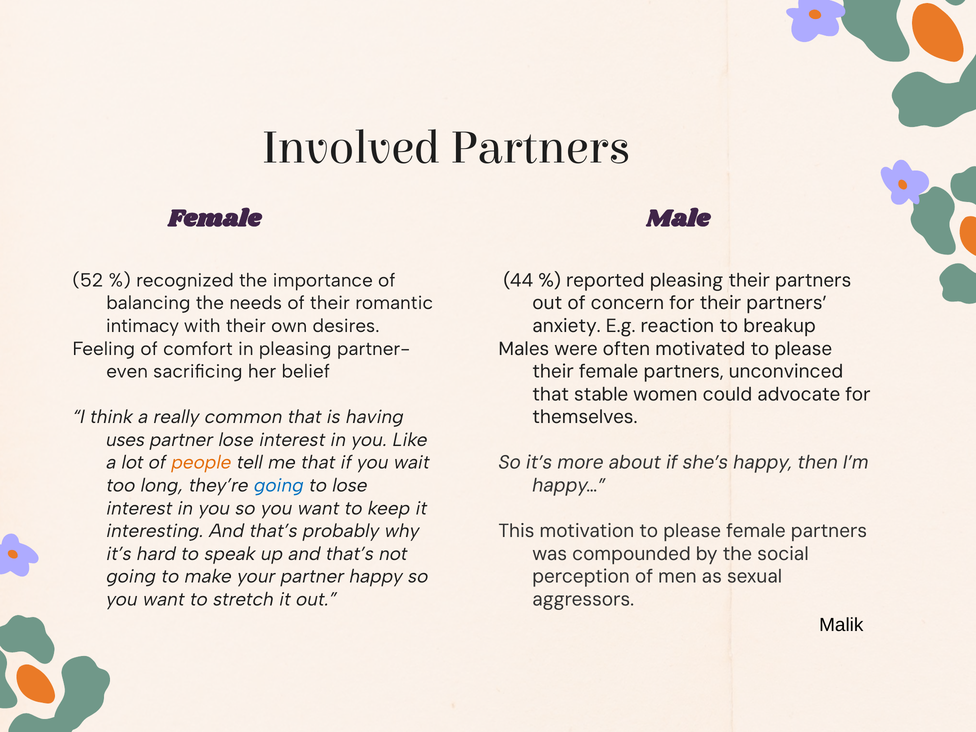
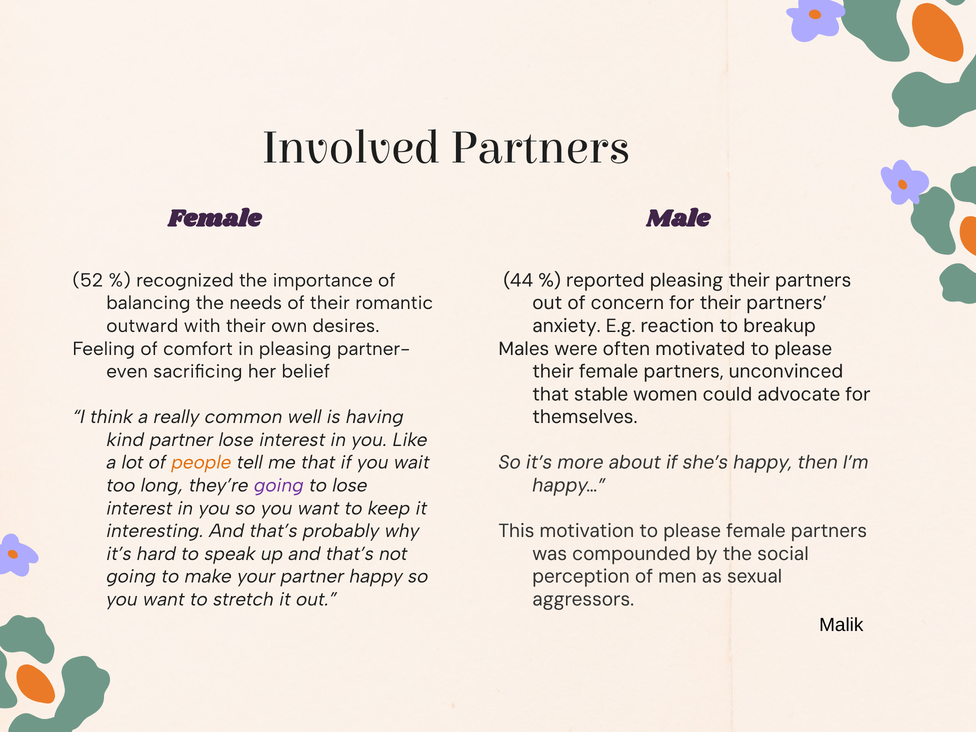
intimacy: intimacy -> outward
common that: that -> well
uses: uses -> kind
going at (279, 485) colour: blue -> purple
